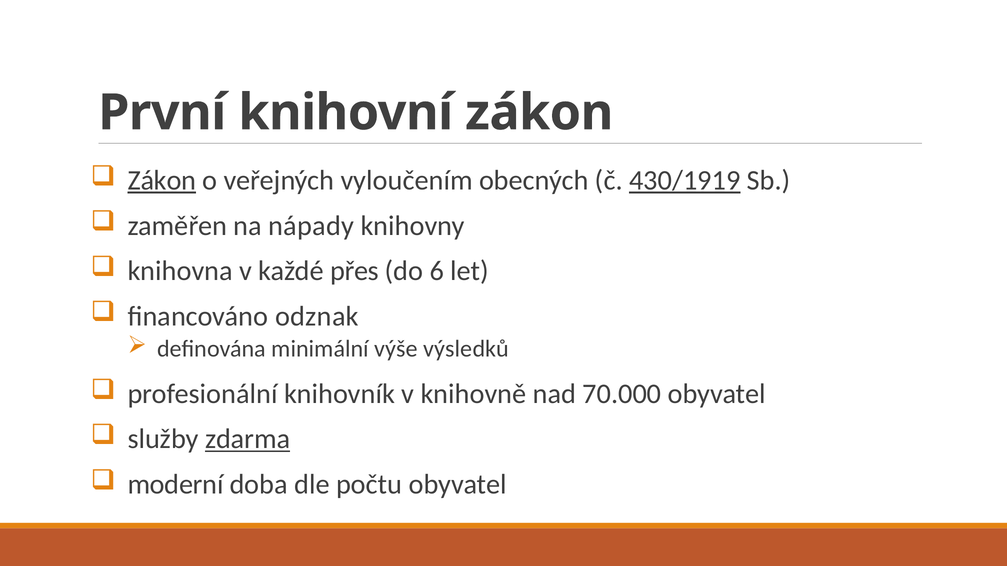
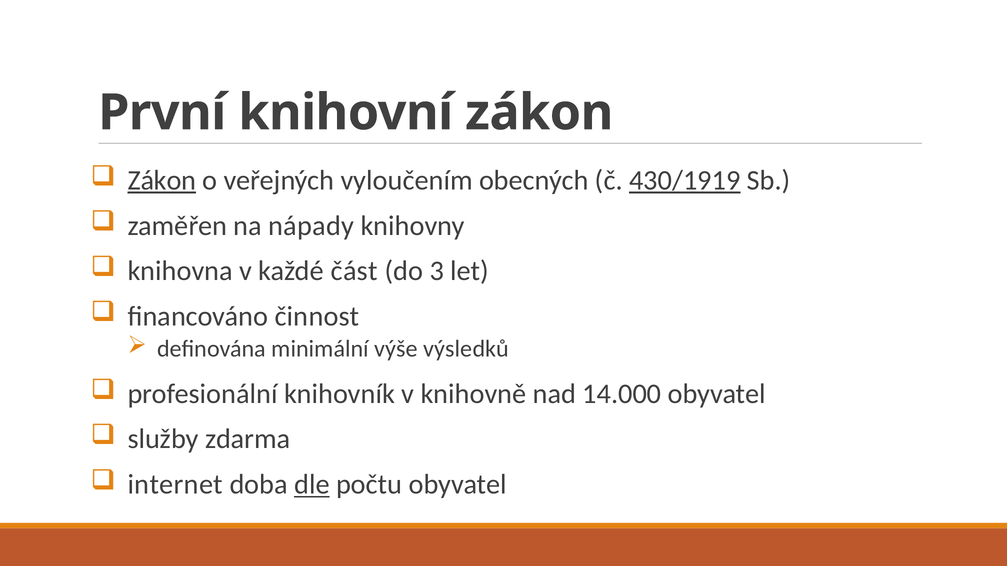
přes: přes -> část
6: 6 -> 3
odznak: odznak -> činnost
70.000: 70.000 -> 14.000
zdarma underline: present -> none
moderní: moderní -> internet
dle underline: none -> present
